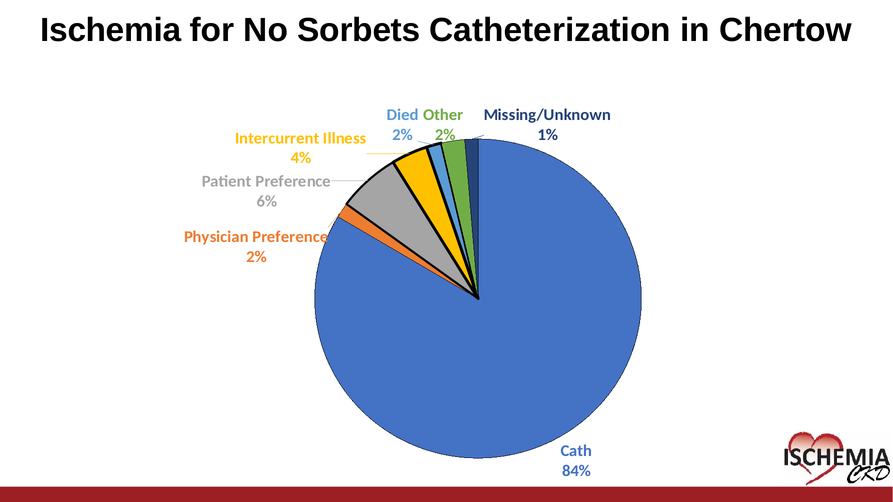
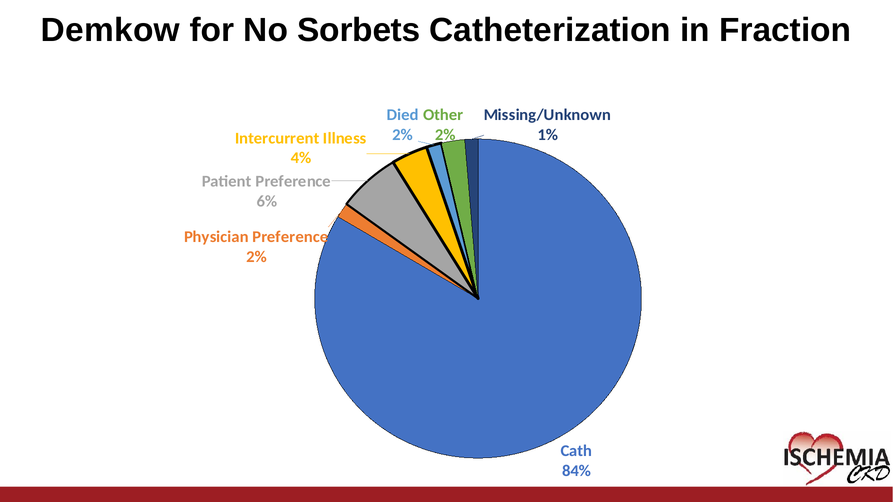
Ischemia: Ischemia -> Demkow
Chertow: Chertow -> Fraction
